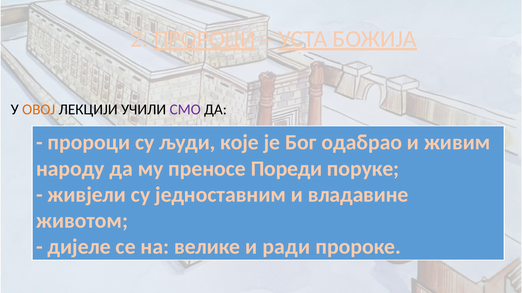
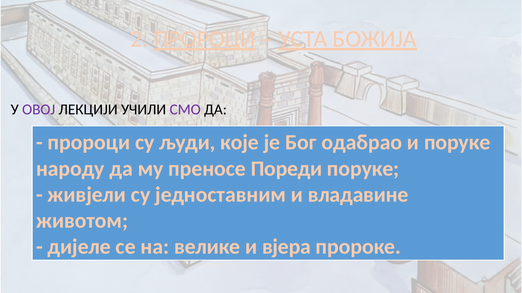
ОВОЈ colour: orange -> purple
и живим: живим -> поруке
ради: ради -> вјера
